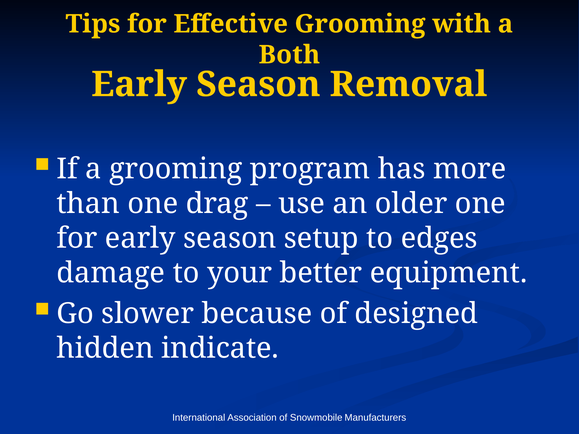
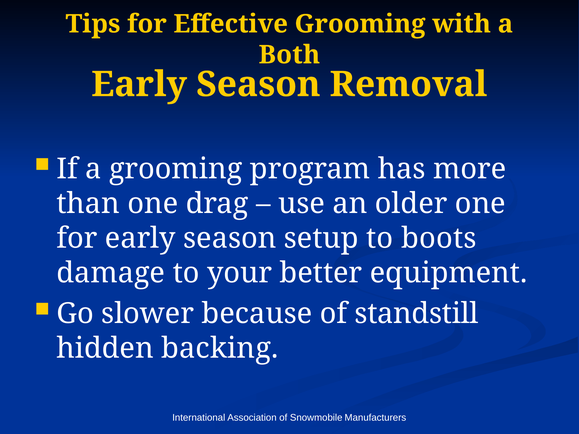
edges: edges -> boots
designed: designed -> standstill
indicate: indicate -> backing
